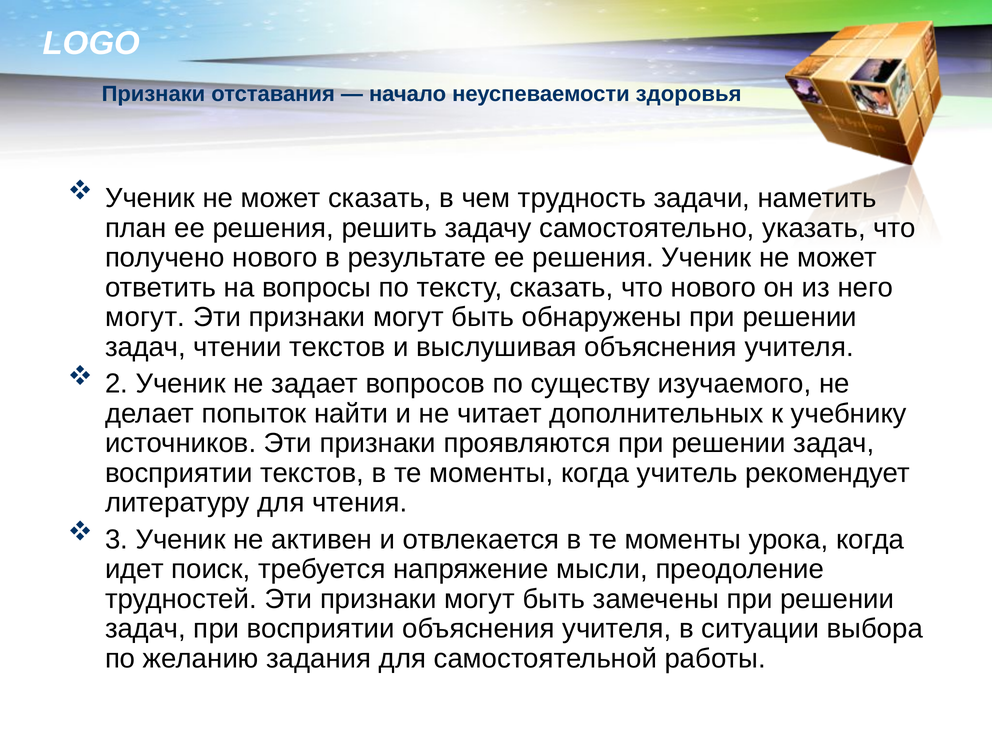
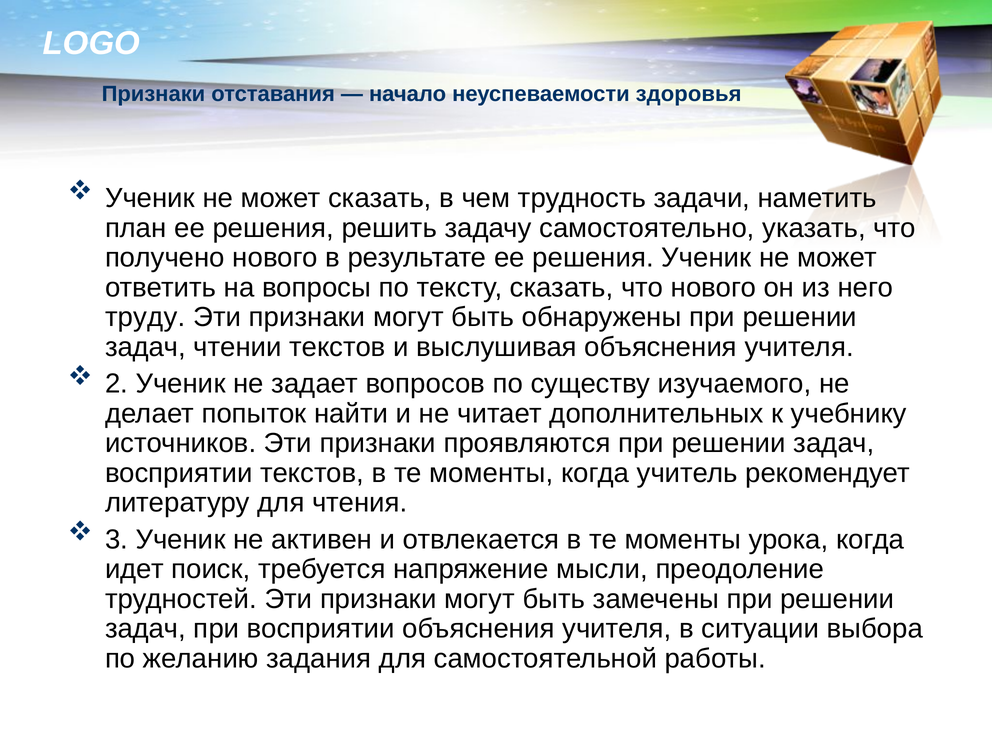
могут at (145, 317): могут -> труду
